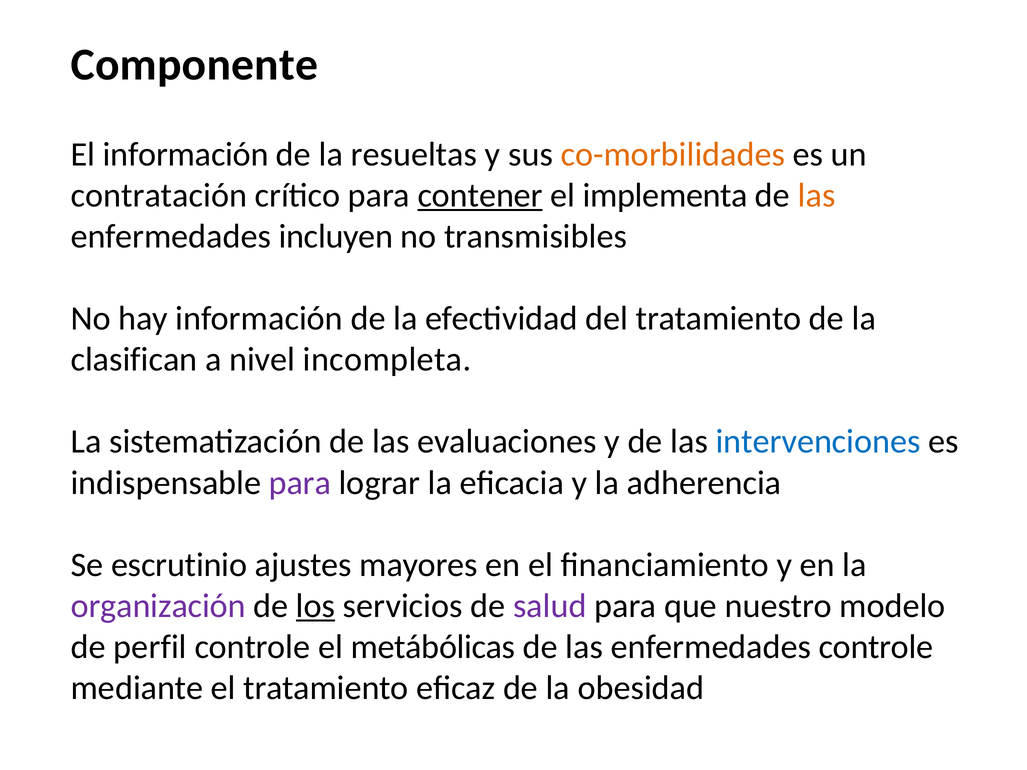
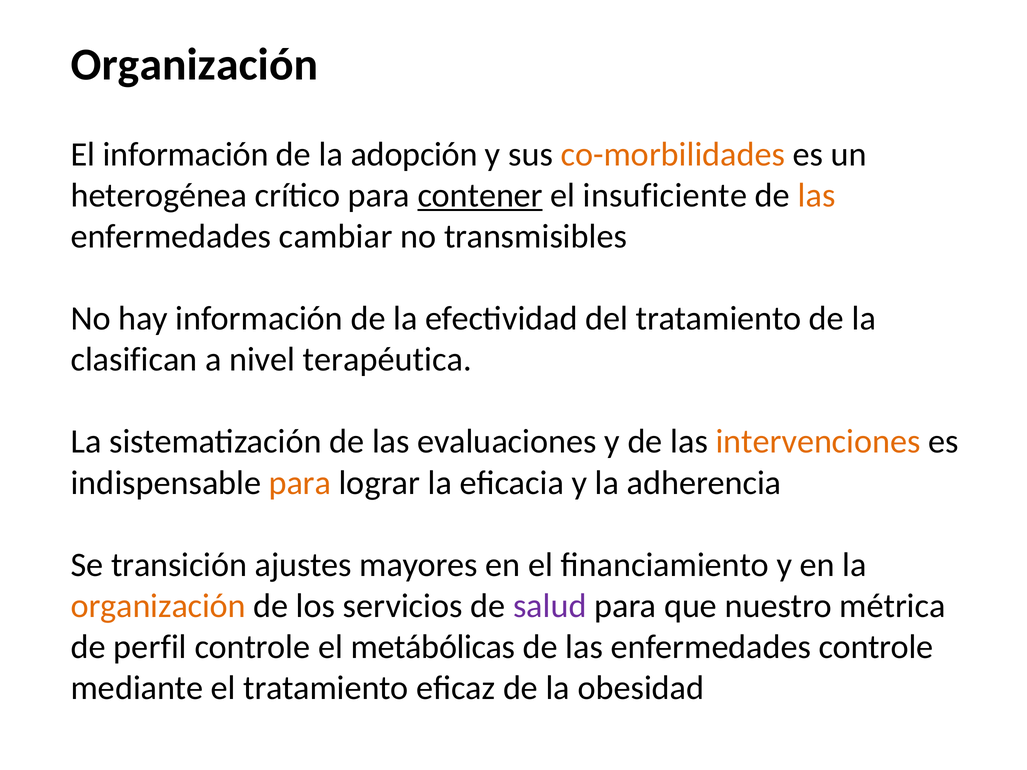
Componente at (194, 65): Componente -> Organización
resueltas: resueltas -> adopción
contratación: contratación -> heterogénea
implementa: implementa -> insuficiente
incluyen: incluyen -> cambiar
incompleta: incompleta -> terapéutica
intervenciones colour: blue -> orange
para at (300, 483) colour: purple -> orange
escrutinio: escrutinio -> transición
organización at (158, 606) colour: purple -> orange
los underline: present -> none
modelo: modelo -> métrica
